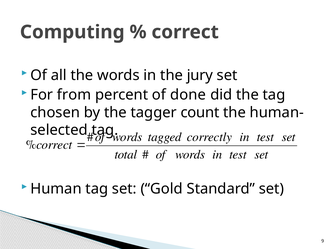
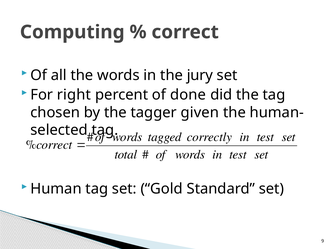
from: from -> right
count: count -> given
